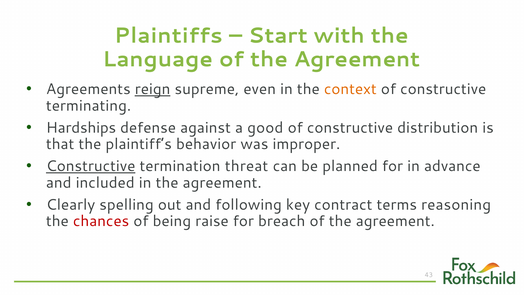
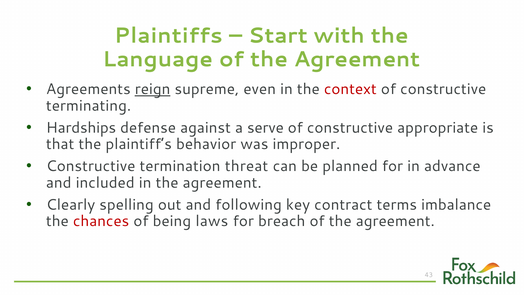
context colour: orange -> red
good: good -> serve
distribution: distribution -> appropriate
Constructive at (91, 166) underline: present -> none
reasoning: reasoning -> imbalance
raise: raise -> laws
